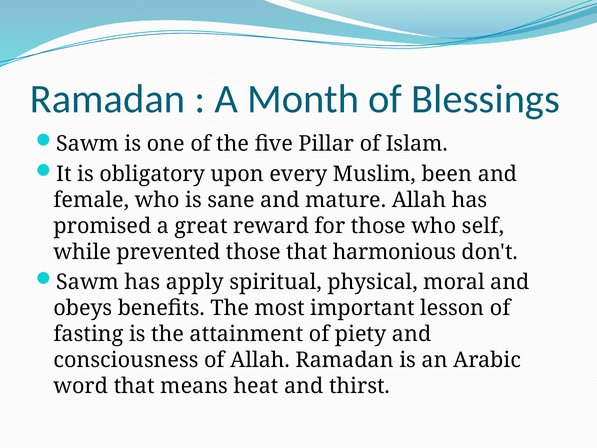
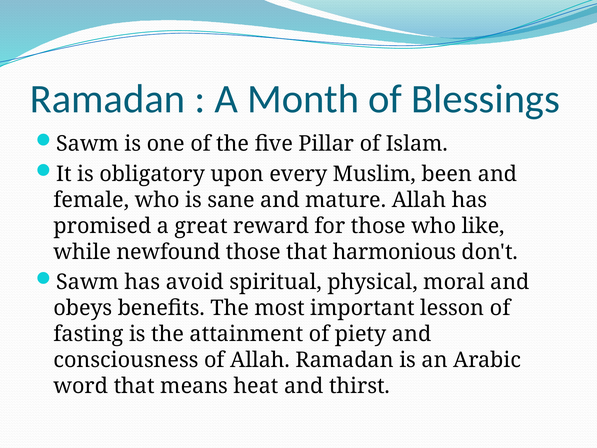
self: self -> like
prevented: prevented -> newfound
apply: apply -> avoid
